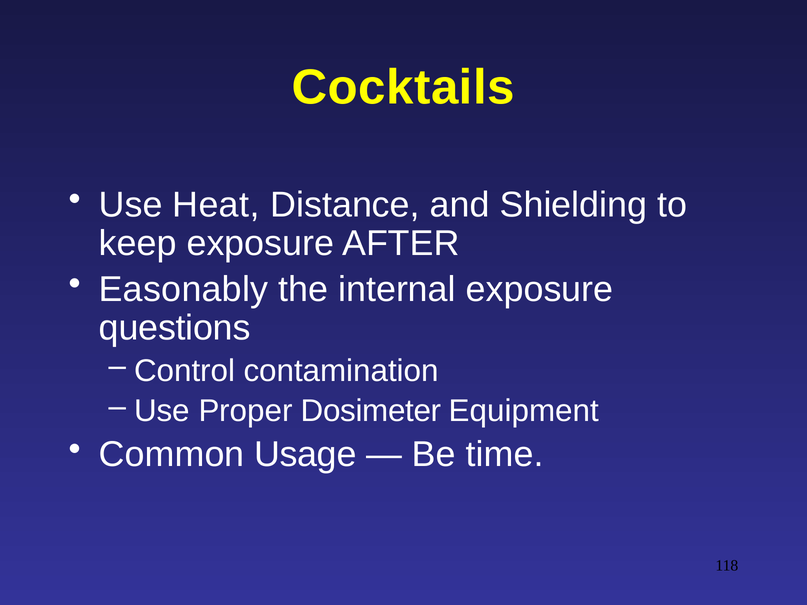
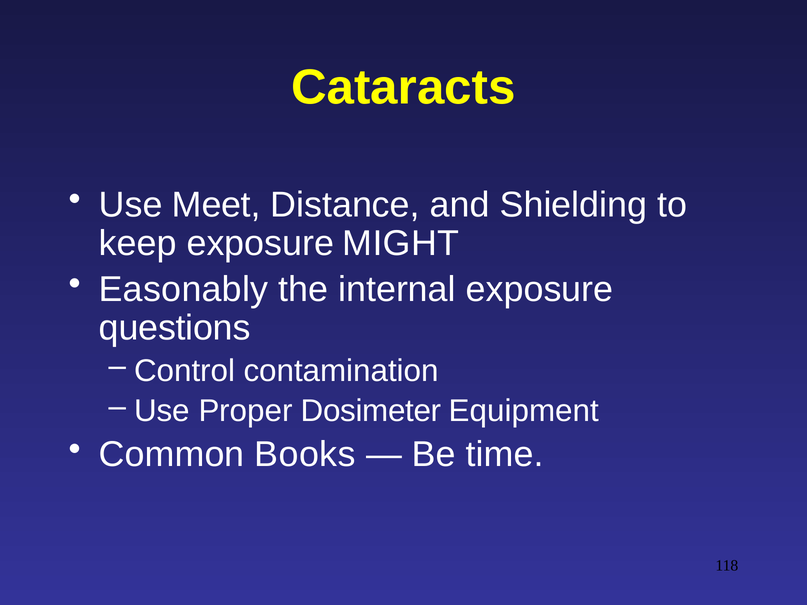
Cocktails: Cocktails -> Cataracts
Heat: Heat -> Meet
AFTER: AFTER -> MIGHT
Usage: Usage -> Books
